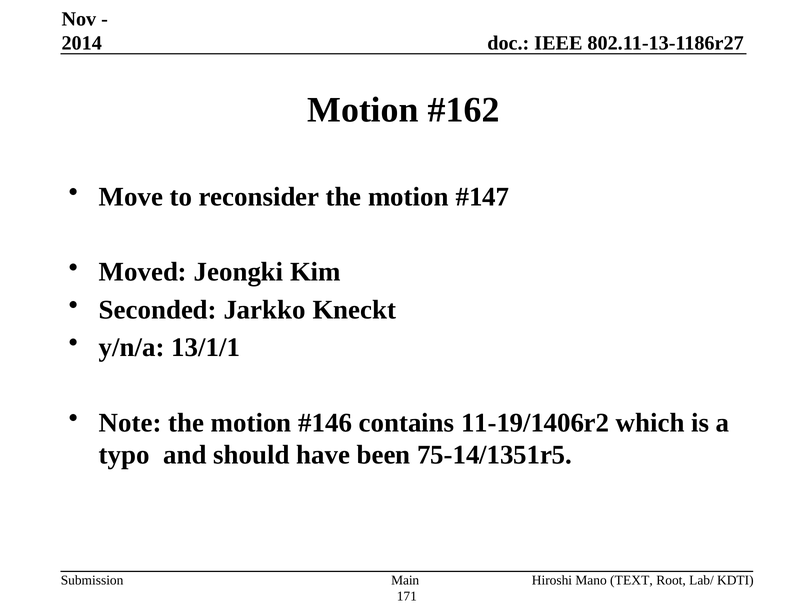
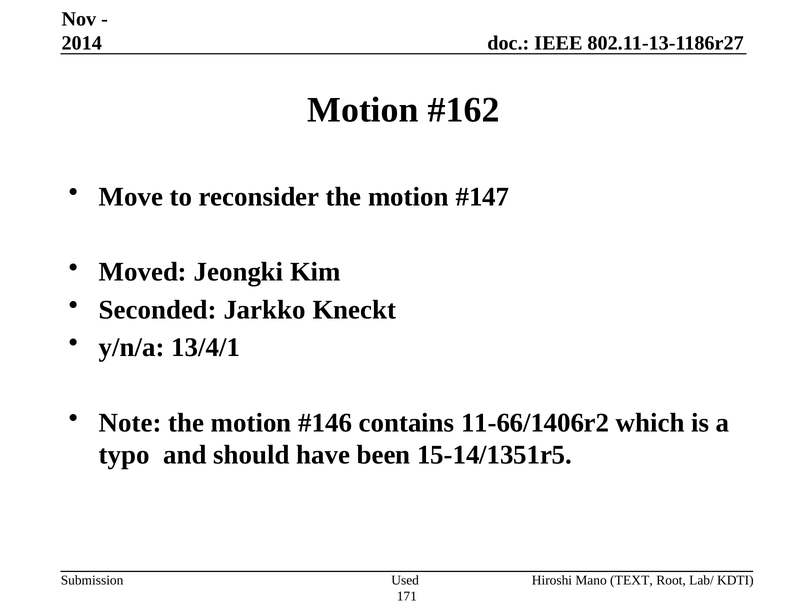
13/1/1: 13/1/1 -> 13/4/1
11-19/1406r2: 11-19/1406r2 -> 11-66/1406r2
75-14/1351r5: 75-14/1351r5 -> 15-14/1351r5
Main: Main -> Used
